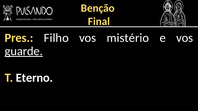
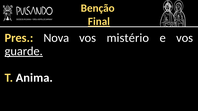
Final underline: none -> present
Filho: Filho -> Nova
Eterno: Eterno -> Anima
